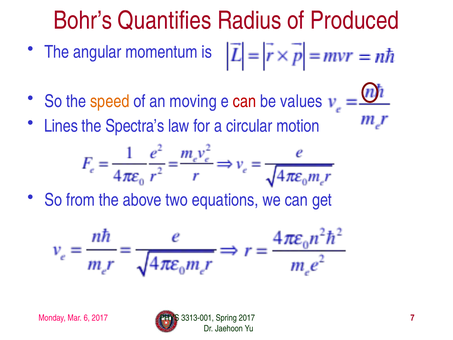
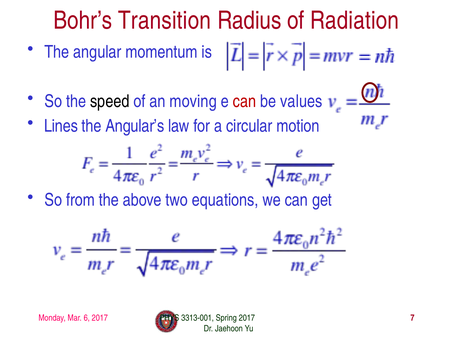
Quantifies: Quantifies -> Transition
Produced: Produced -> Radiation
speed colour: orange -> black
Spectra’s: Spectra’s -> Angular’s
